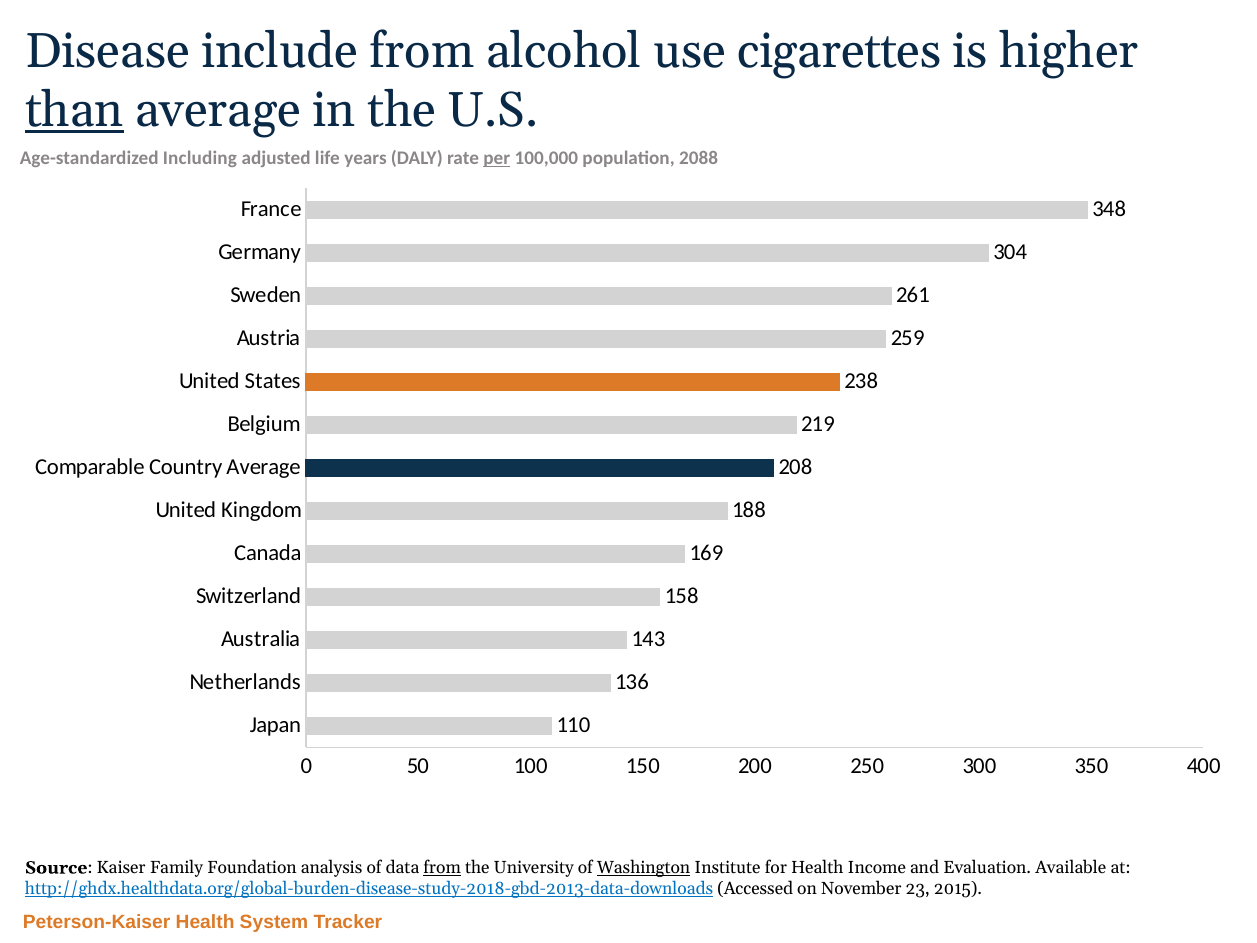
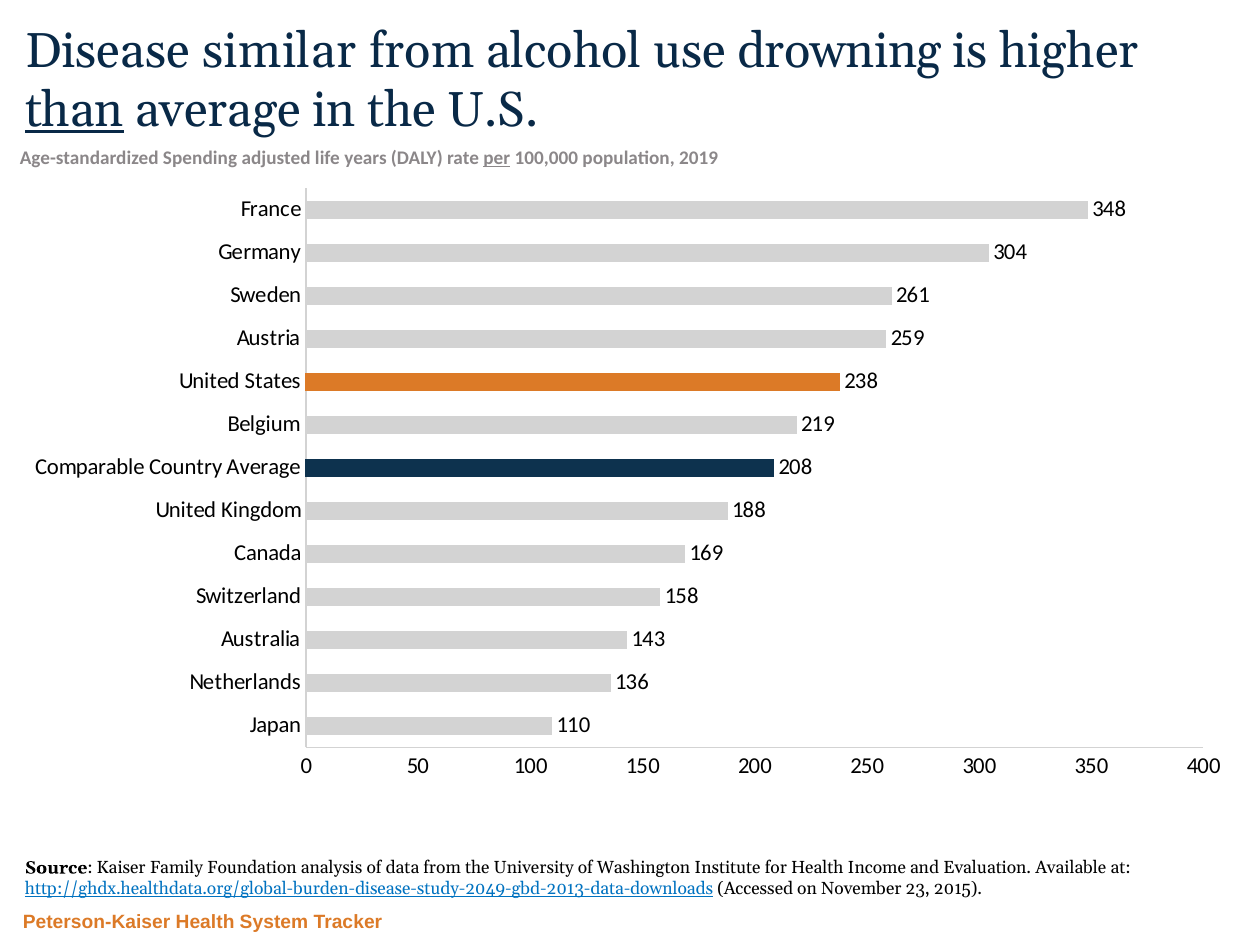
include: include -> similar
cigarettes: cigarettes -> drowning
Including: Including -> Spending
2088: 2088 -> 2019
from at (442, 868) underline: present -> none
Washington underline: present -> none
http://ghdx.healthdata.org/global-burden-disease-study-2018-gbd-2013-data-downloads: http://ghdx.healthdata.org/global-burden-disease-study-2018-gbd-2013-data-downloads -> http://ghdx.healthdata.org/global-burden-disease-study-2049-gbd-2013-data-downloads
